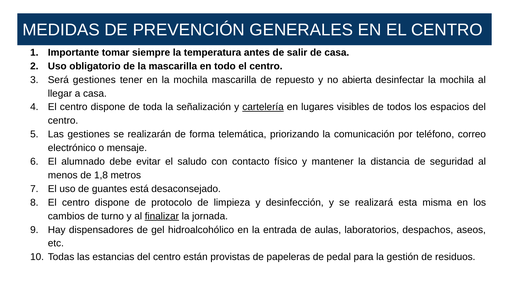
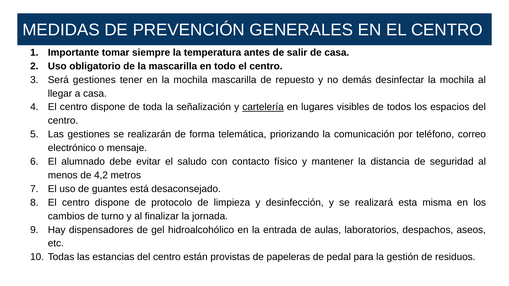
abierta: abierta -> demás
1,8: 1,8 -> 4,2
finalizar underline: present -> none
